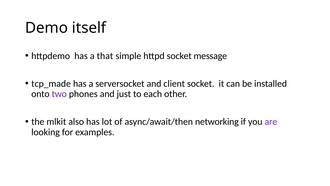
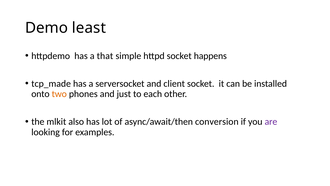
itself: itself -> least
message: message -> happens
two colour: purple -> orange
networking: networking -> conversion
